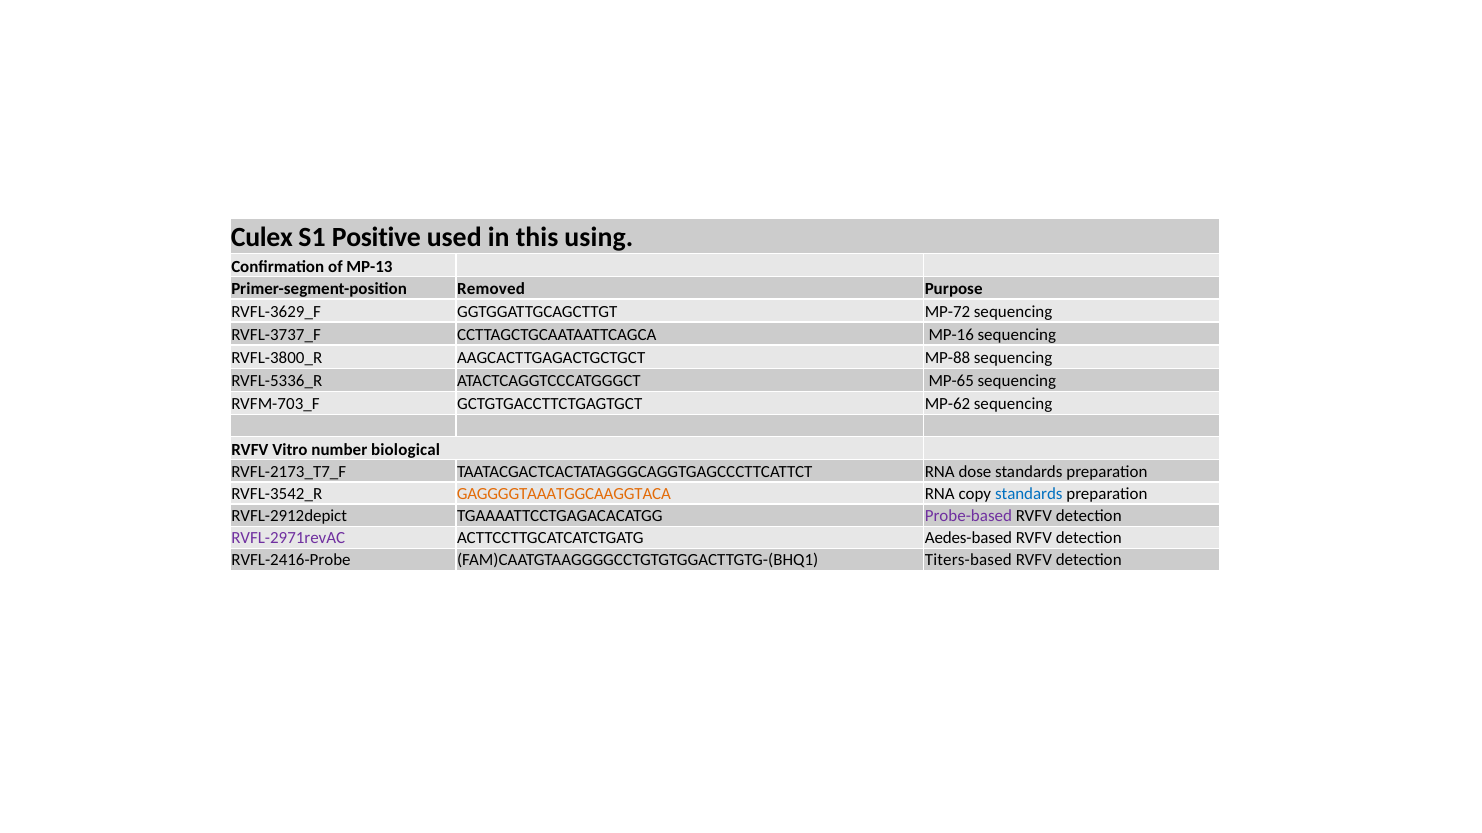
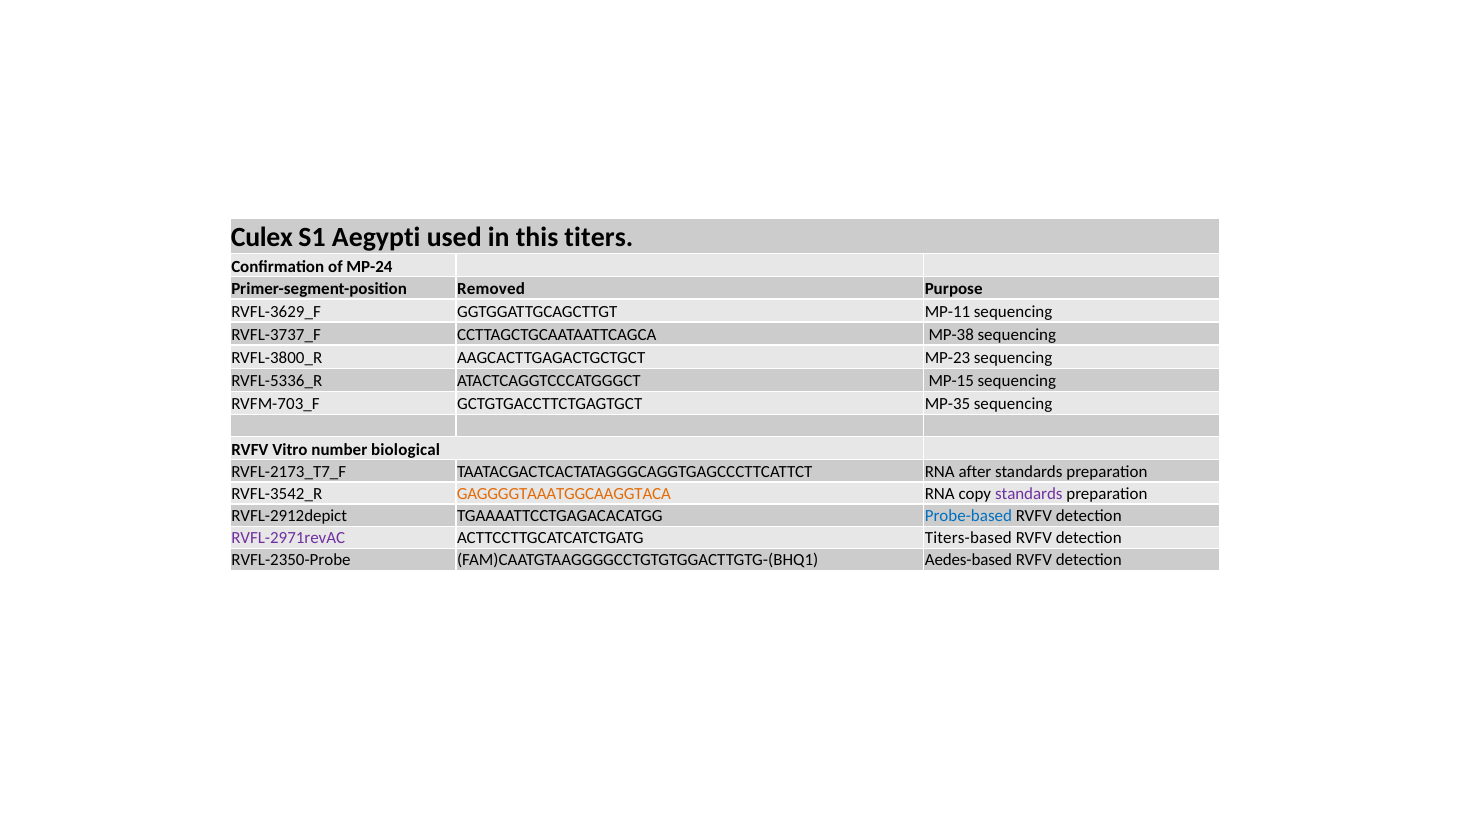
Positive: Positive -> Aegypti
using: using -> titers
MP-13: MP-13 -> MP-24
MP-72: MP-72 -> MP-11
MP-16: MP-16 -> MP-38
MP-88: MP-88 -> MP-23
MP-65: MP-65 -> MP-15
MP-62: MP-62 -> MP-35
dose: dose -> after
standards at (1029, 494) colour: blue -> purple
Probe-based colour: purple -> blue
Aedes-based: Aedes-based -> Titers-based
RVFL-2416-Probe: RVFL-2416-Probe -> RVFL-2350-Probe
Titers-based: Titers-based -> Aedes-based
